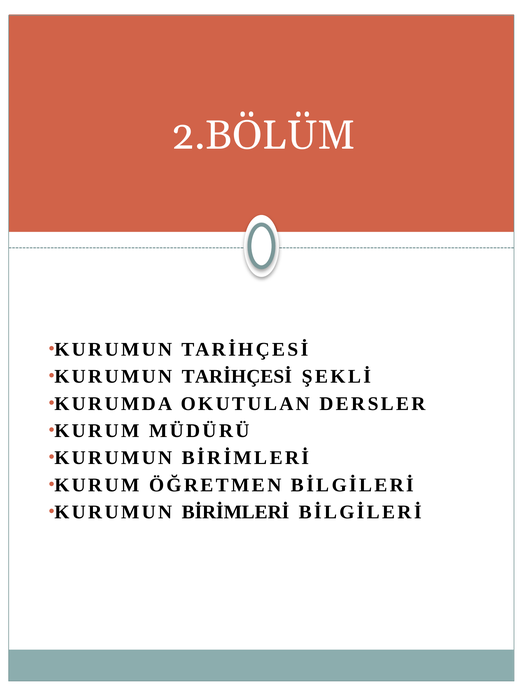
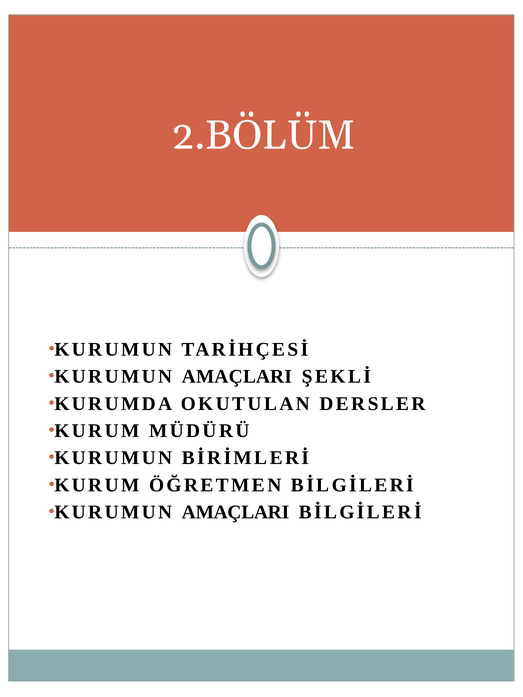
TARİHÇESİ at (237, 377): TARİHÇESİ -> AMAÇLARI
BİRİMLERİ at (236, 512): BİRİMLERİ -> AMAÇLARI
